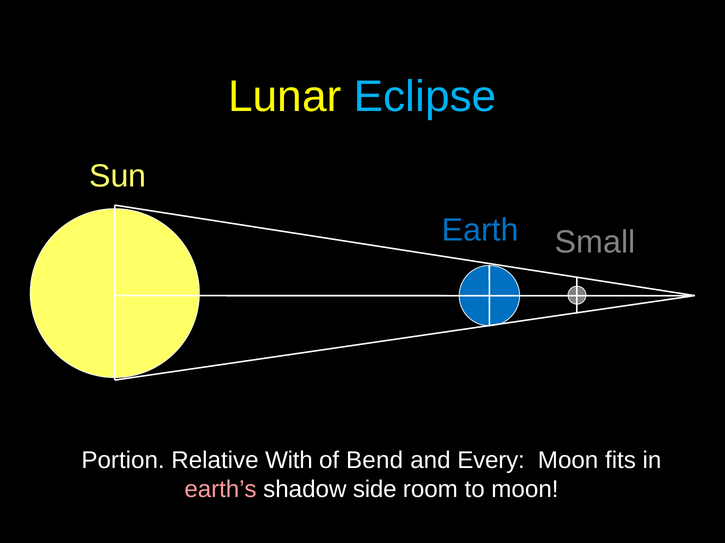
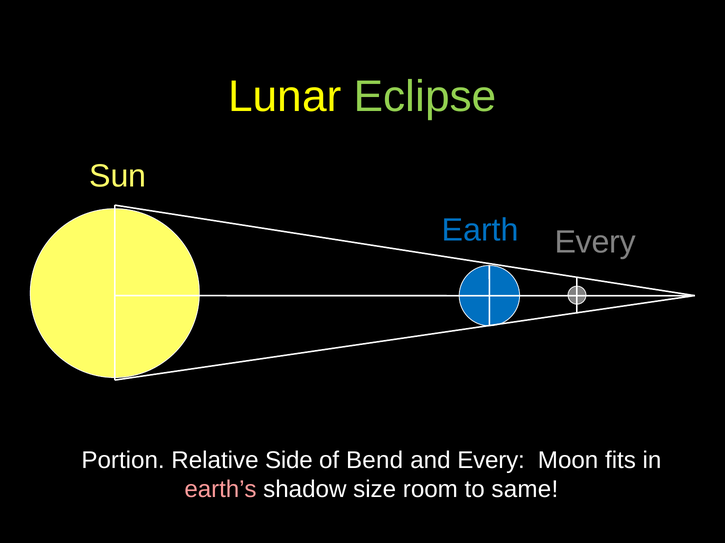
Eclipse colour: light blue -> light green
Small at (595, 243): Small -> Every
With: With -> Side
side: side -> size
to moon: moon -> same
